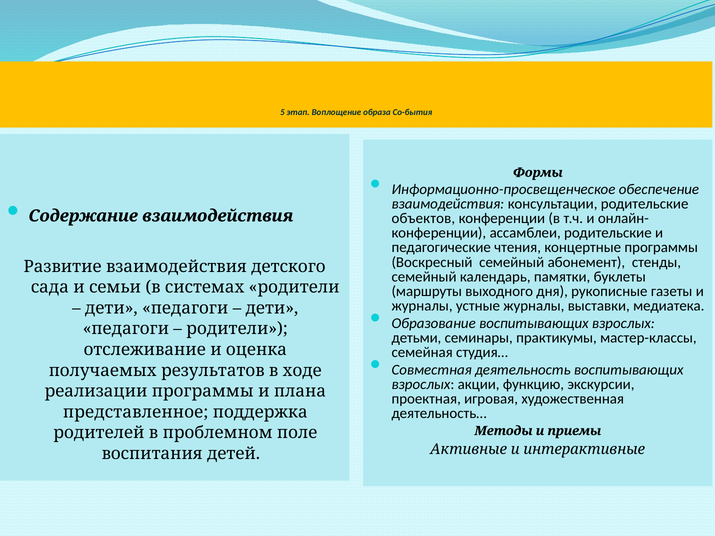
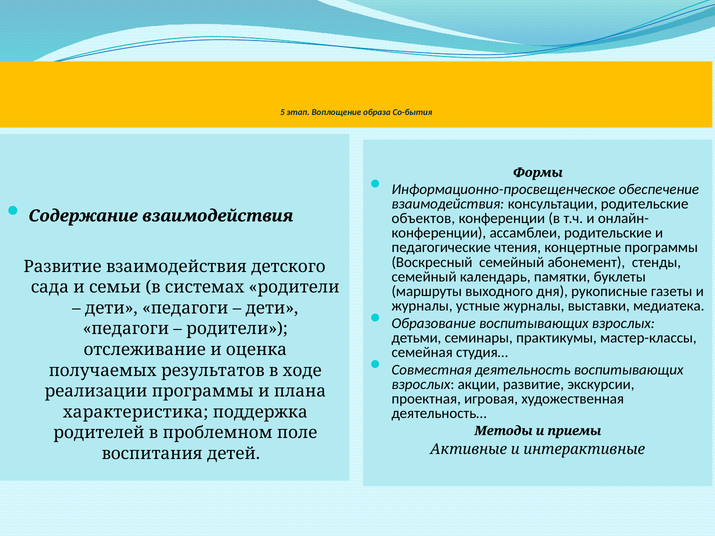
акции функцию: функцию -> развитие
представленное: представленное -> характеристика
